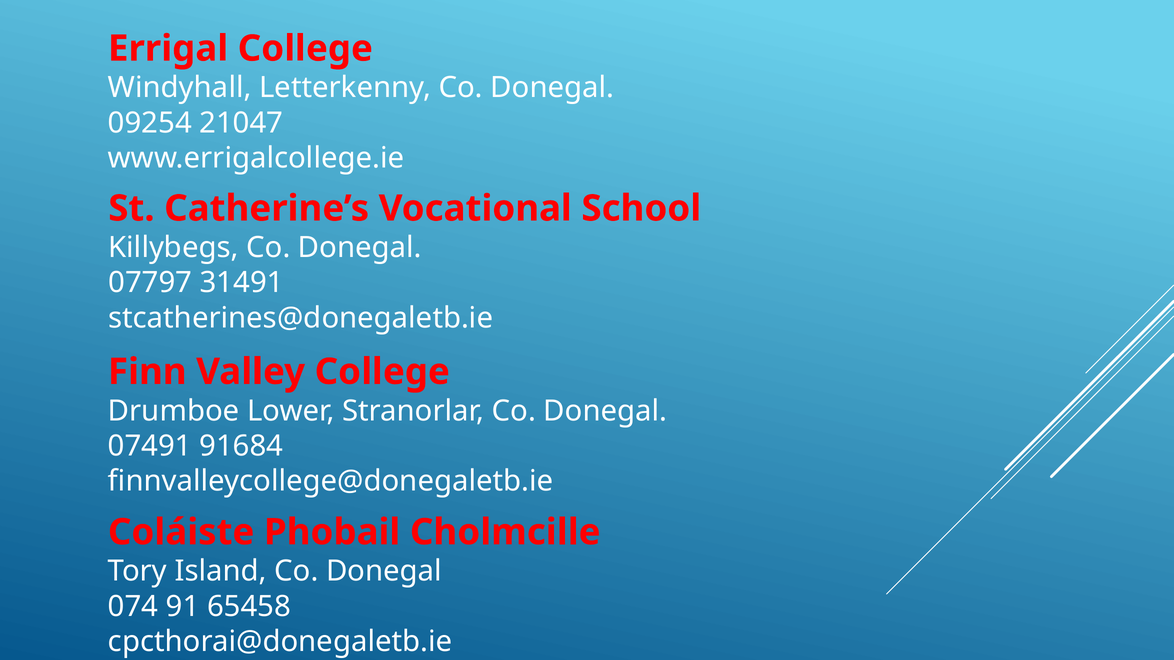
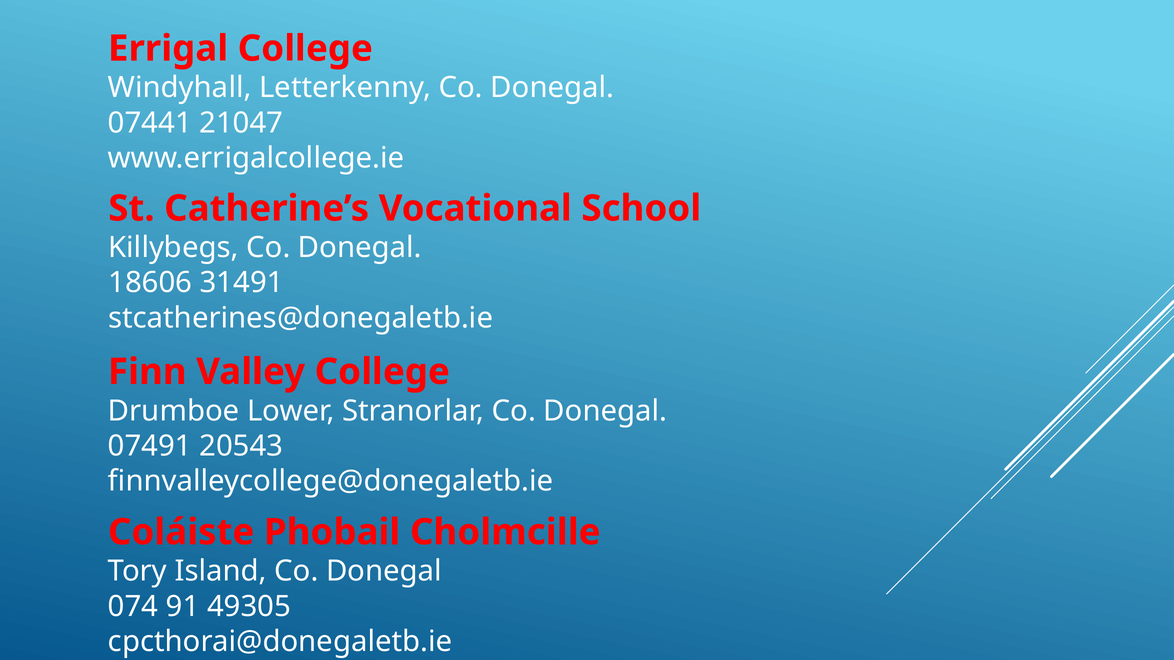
09254: 09254 -> 07441
07797: 07797 -> 18606
91684: 91684 -> 20543
65458: 65458 -> 49305
